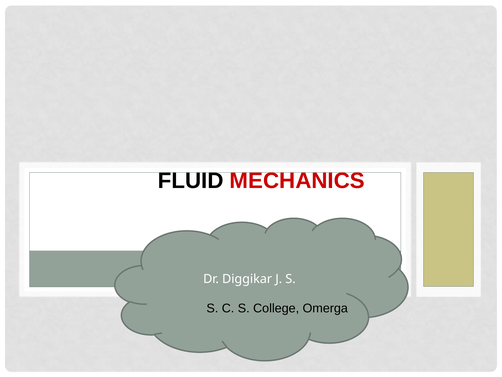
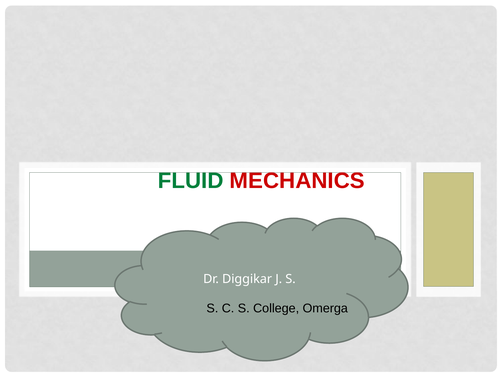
FLUID colour: black -> green
